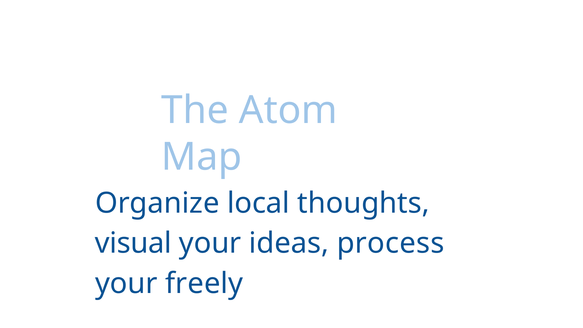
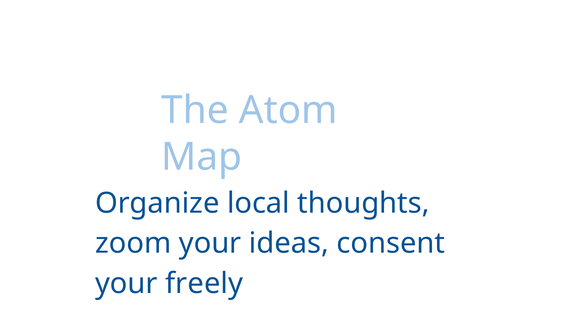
visual: visual -> zoom
process: process -> consent
